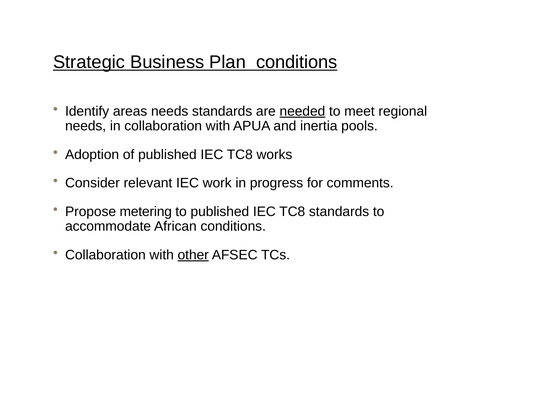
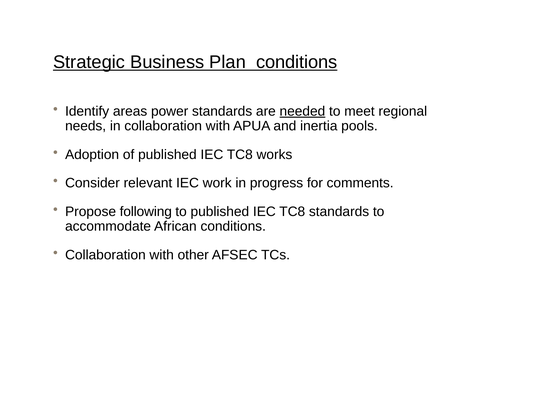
areas needs: needs -> power
metering: metering -> following
other underline: present -> none
